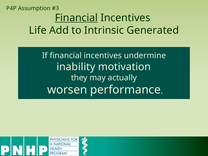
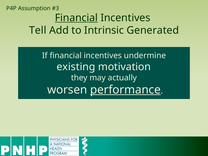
Life: Life -> Tell
inability: inability -> existing
performance underline: none -> present
